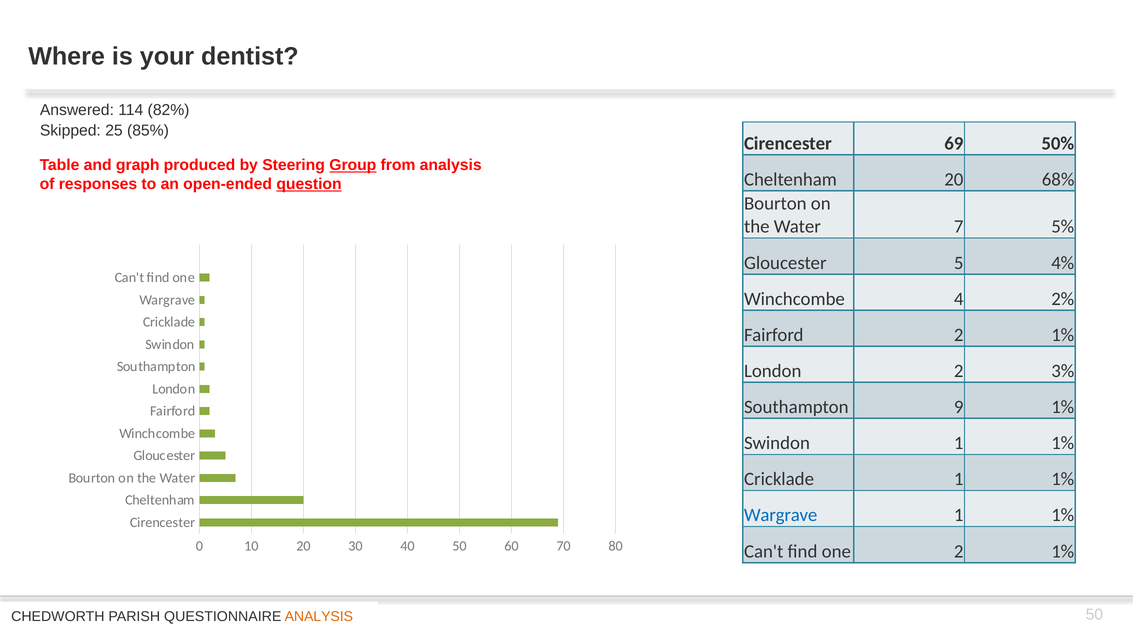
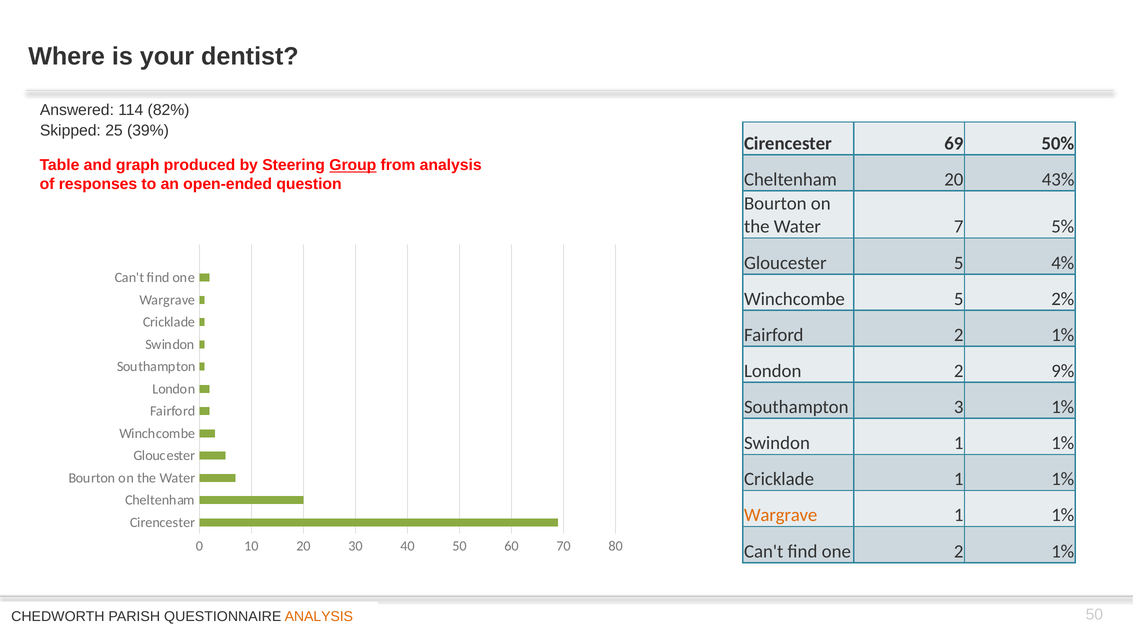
85%: 85% -> 39%
68%: 68% -> 43%
question underline: present -> none
Winchcombe 4: 4 -> 5
3%: 3% -> 9%
9: 9 -> 3
Wargrave at (781, 516) colour: blue -> orange
